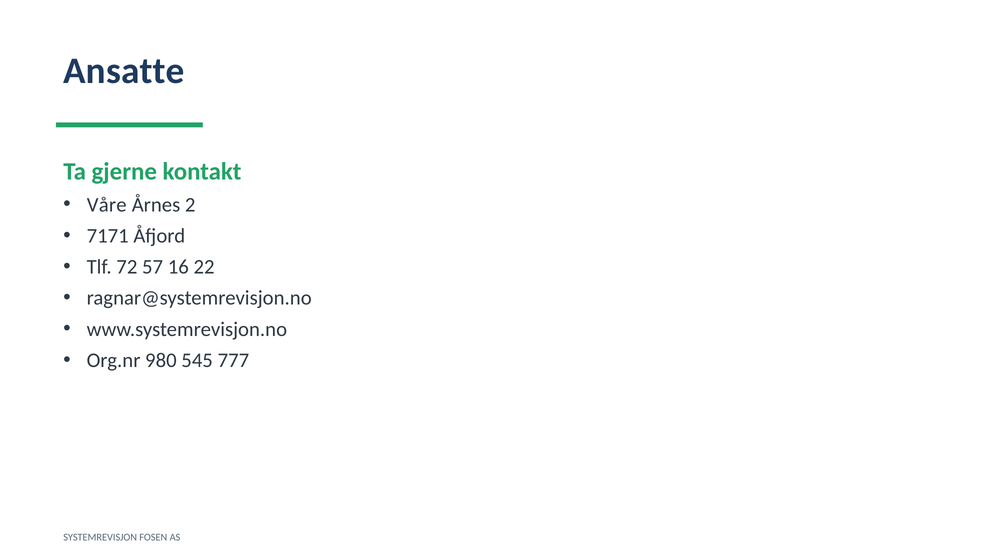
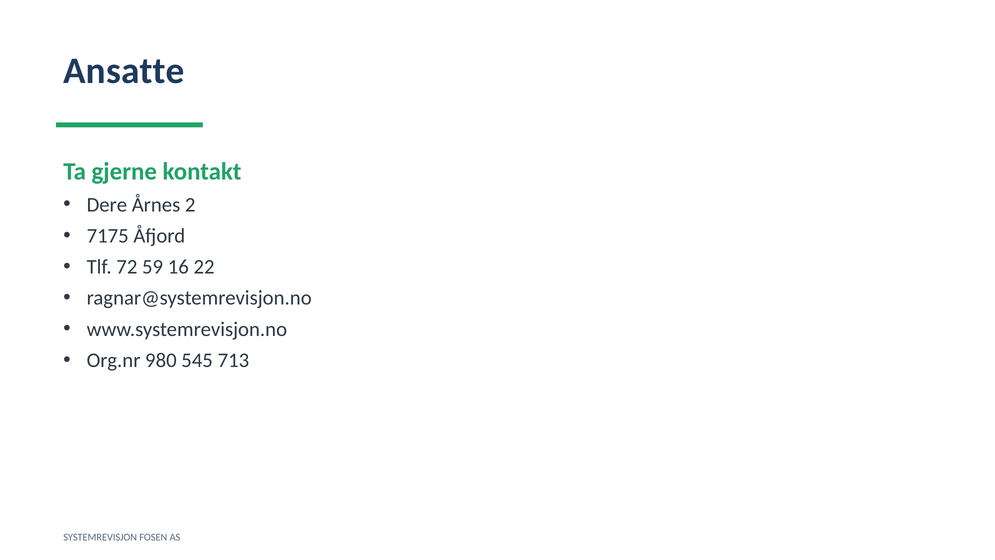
Våre: Våre -> Dere
7171: 7171 -> 7175
57: 57 -> 59
777: 777 -> 713
